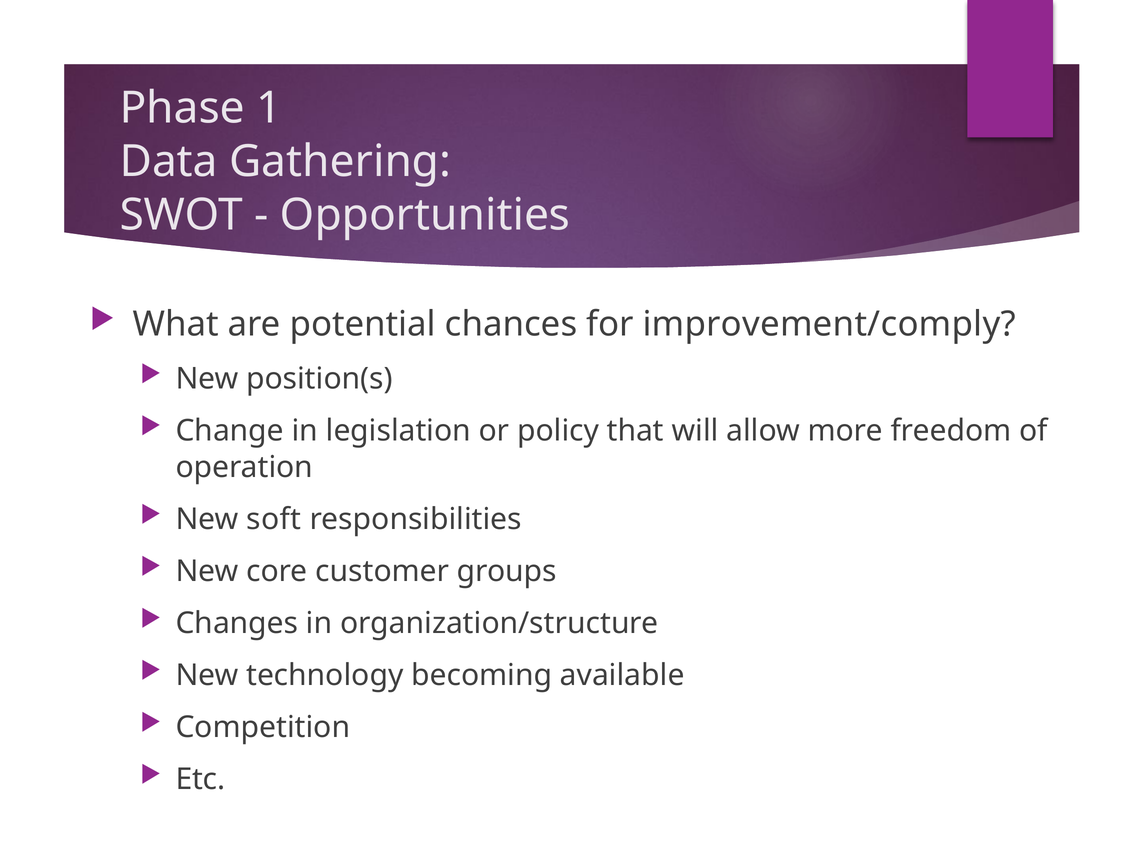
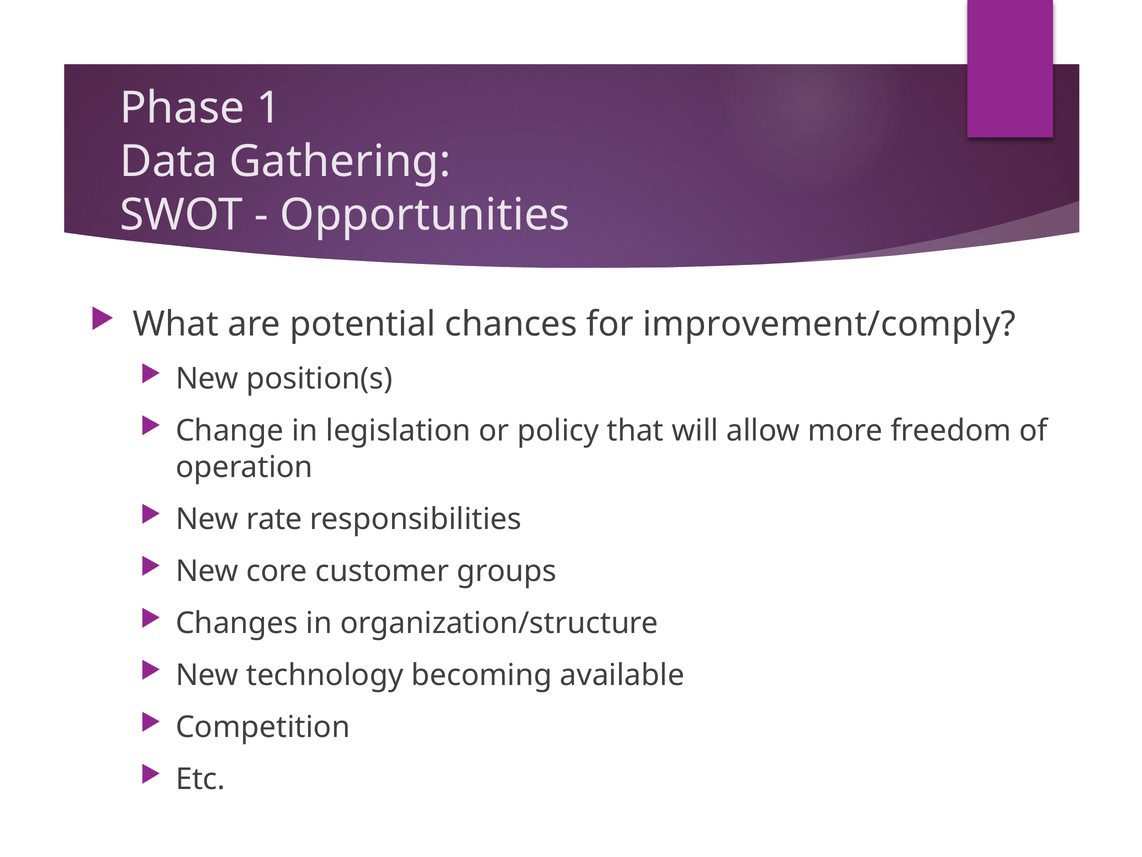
soft: soft -> rate
